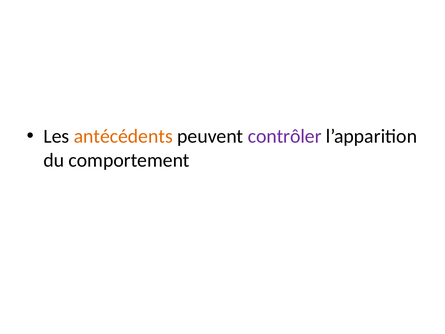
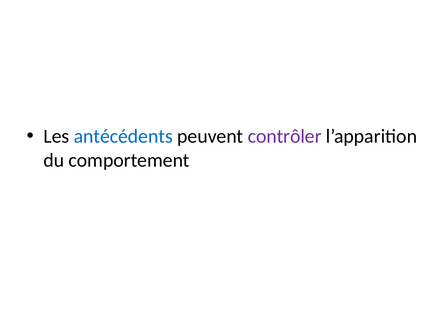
antécédents colour: orange -> blue
